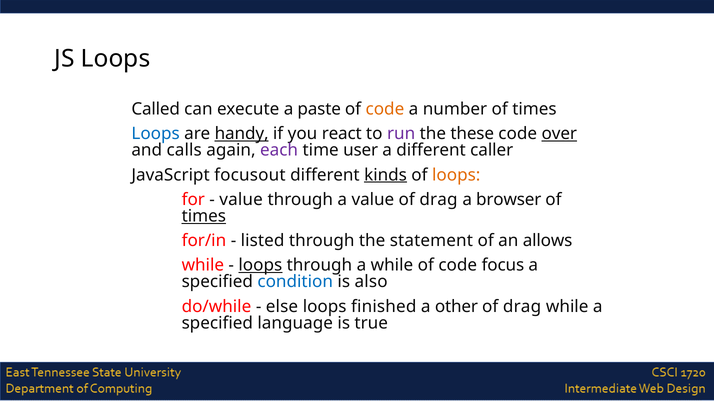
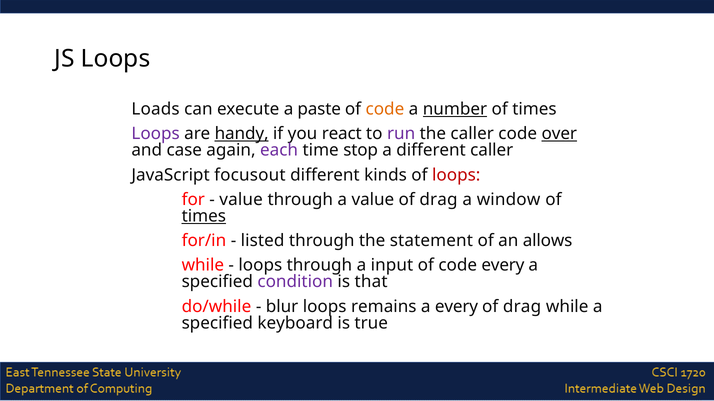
Called: Called -> Loads
number underline: none -> present
Loops at (156, 134) colour: blue -> purple
the these: these -> caller
calls: calls -> case
user: user -> stop
kinds underline: present -> none
loops at (456, 175) colour: orange -> red
browser: browser -> window
loops at (260, 266) underline: present -> none
a while: while -> input
code focus: focus -> every
condition colour: blue -> purple
also: also -> that
else: else -> blur
finished: finished -> remains
a other: other -> every
language: language -> keyboard
